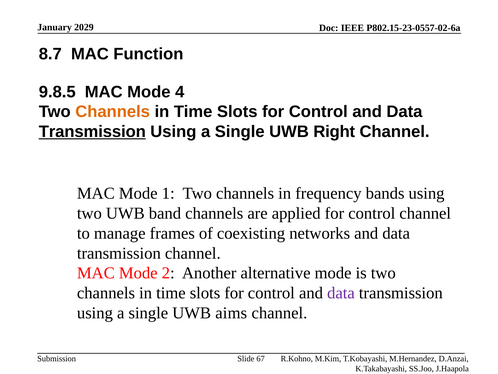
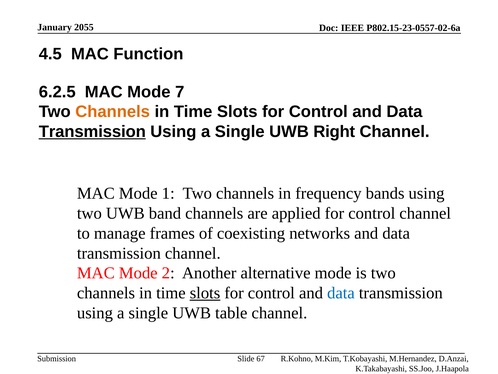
2029: 2029 -> 2055
8.7: 8.7 -> 4.5
9.8.5: 9.8.5 -> 6.2.5
4: 4 -> 7
slots at (205, 293) underline: none -> present
data at (341, 293) colour: purple -> blue
aims: aims -> table
